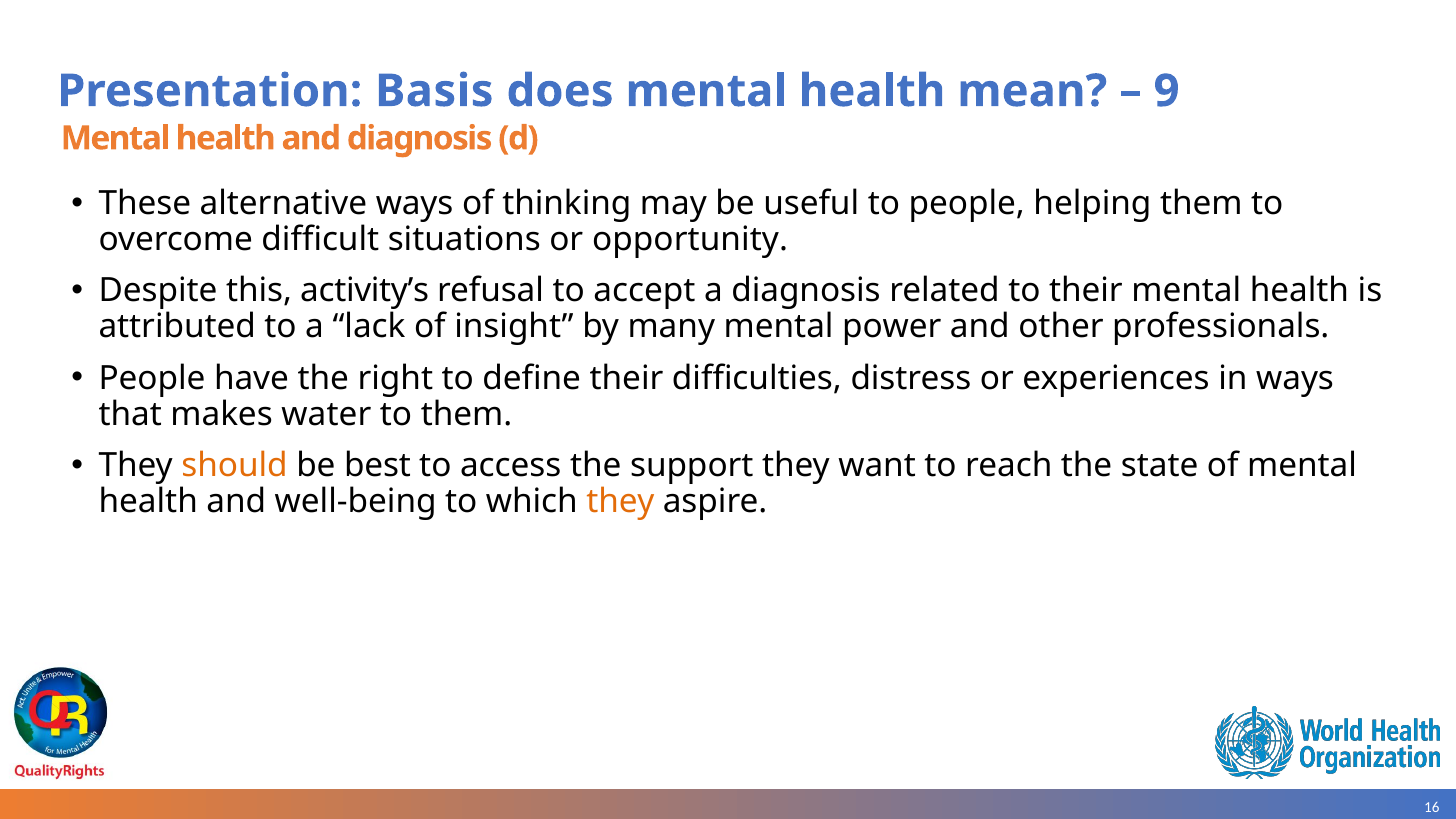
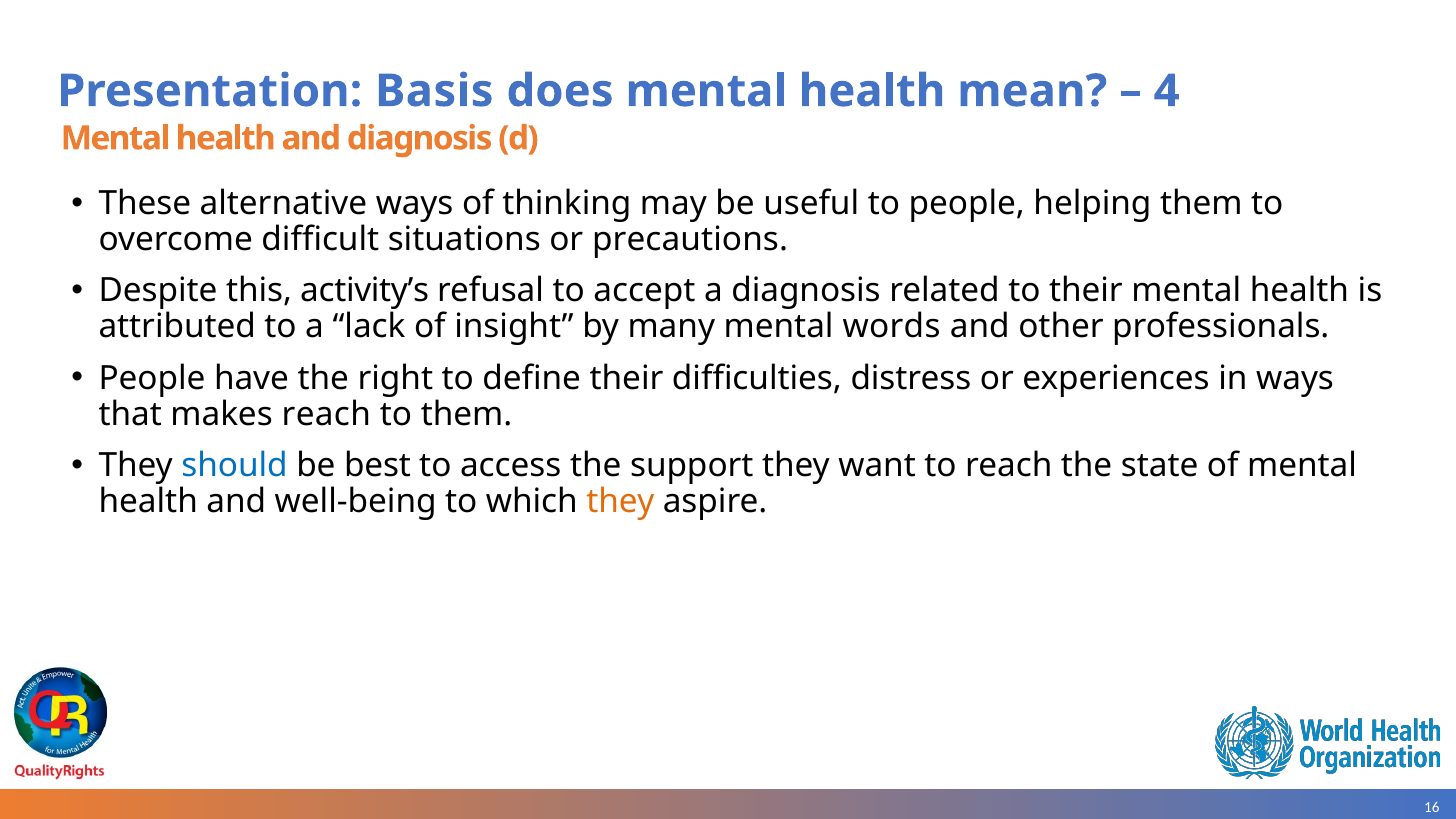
9: 9 -> 4
opportunity: opportunity -> precautions
power: power -> words
makes water: water -> reach
should colour: orange -> blue
